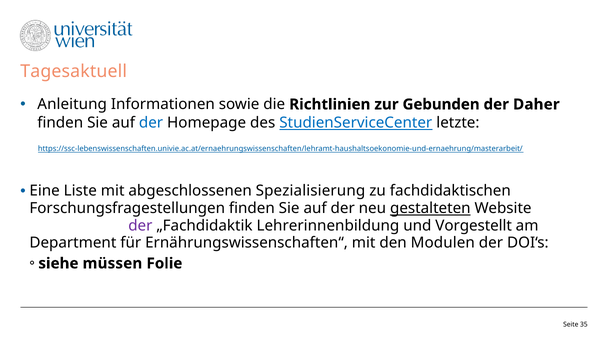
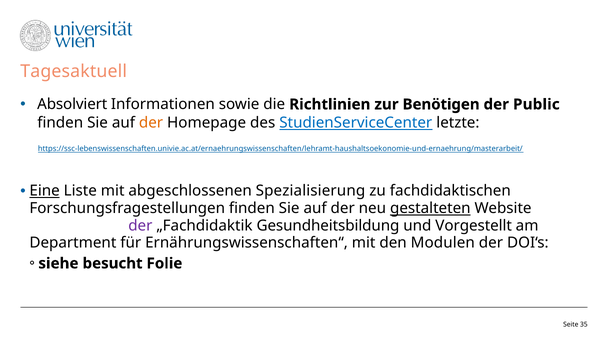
Anleitung: Anleitung -> Absolviert
Gebunden: Gebunden -> Benötigen
Daher: Daher -> Public
der at (151, 123) colour: blue -> orange
Eine underline: none -> present
Lehrerinnenbildung: Lehrerinnenbildung -> Gesundheitsbildung
müssen: müssen -> besucht
